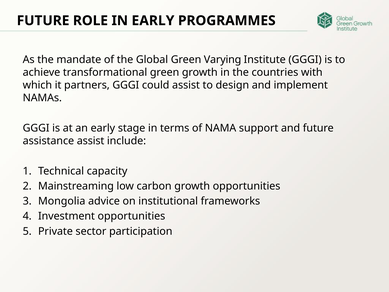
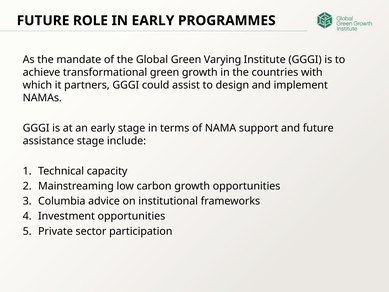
assistance assist: assist -> stage
Mongolia: Mongolia -> Columbia
